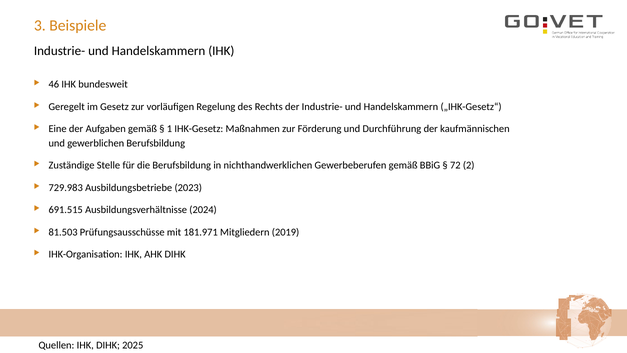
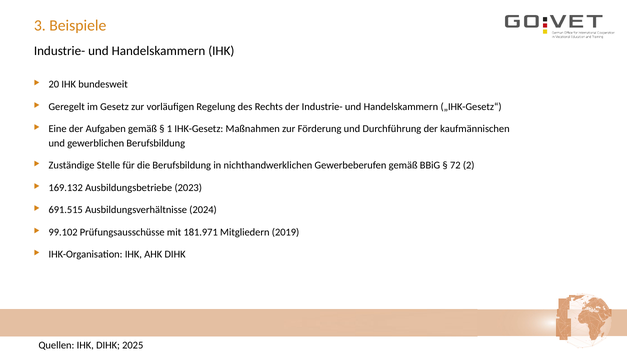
46: 46 -> 20
729.983: 729.983 -> 169.132
81.503: 81.503 -> 99.102
